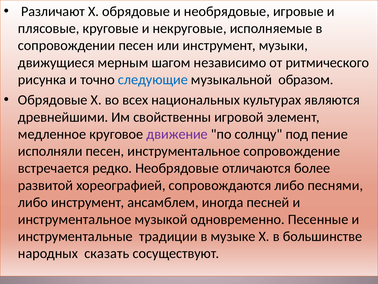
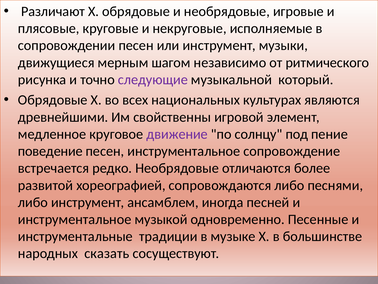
следующие colour: blue -> purple
образом: образом -> который
исполняли: исполняли -> поведение
